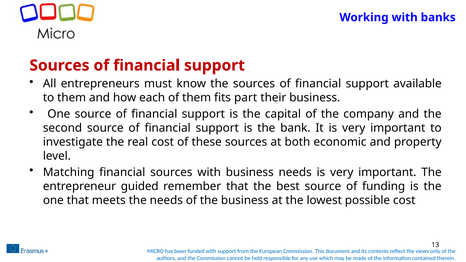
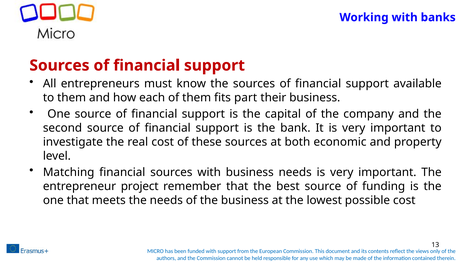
guided: guided -> project
